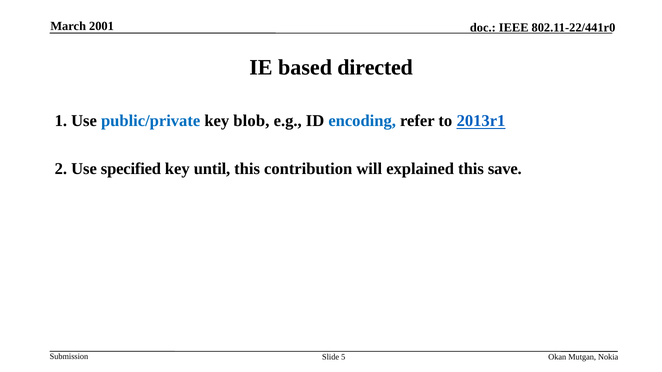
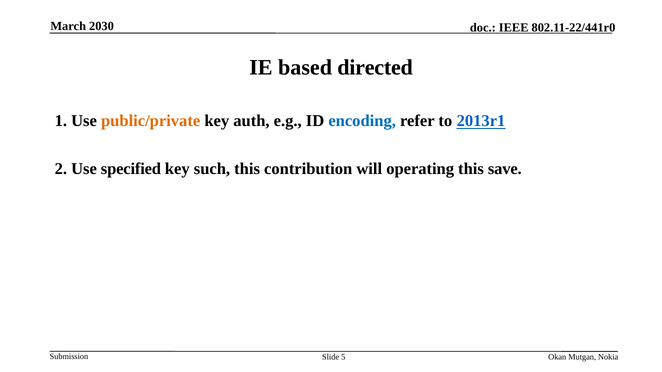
2001: 2001 -> 2030
public/private colour: blue -> orange
blob: blob -> auth
until: until -> such
explained: explained -> operating
